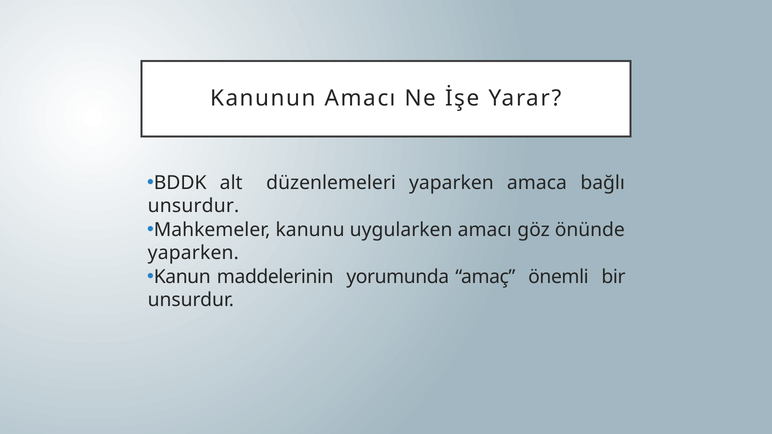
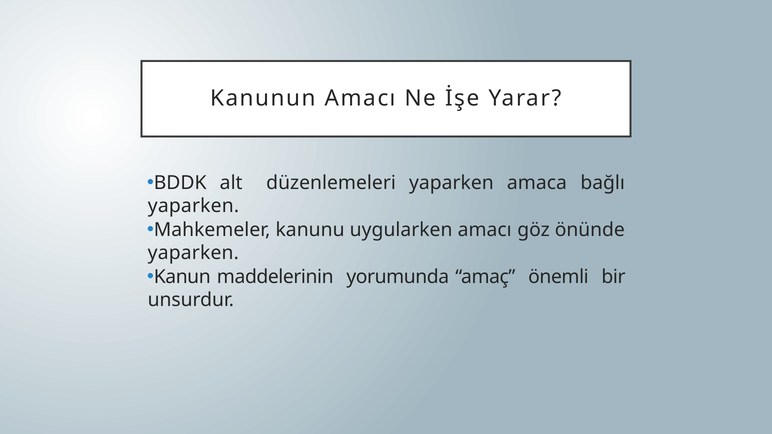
unsurdur at (193, 206): unsurdur -> yaparken
